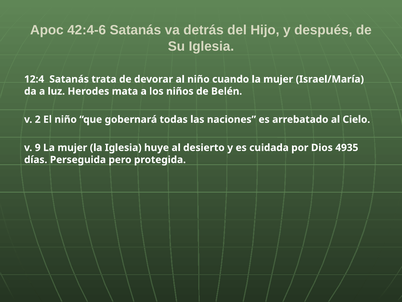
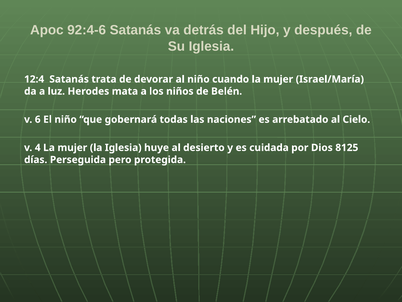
42:4-6: 42:4-6 -> 92:4-6
2: 2 -> 6
9: 9 -> 4
4935: 4935 -> 8125
